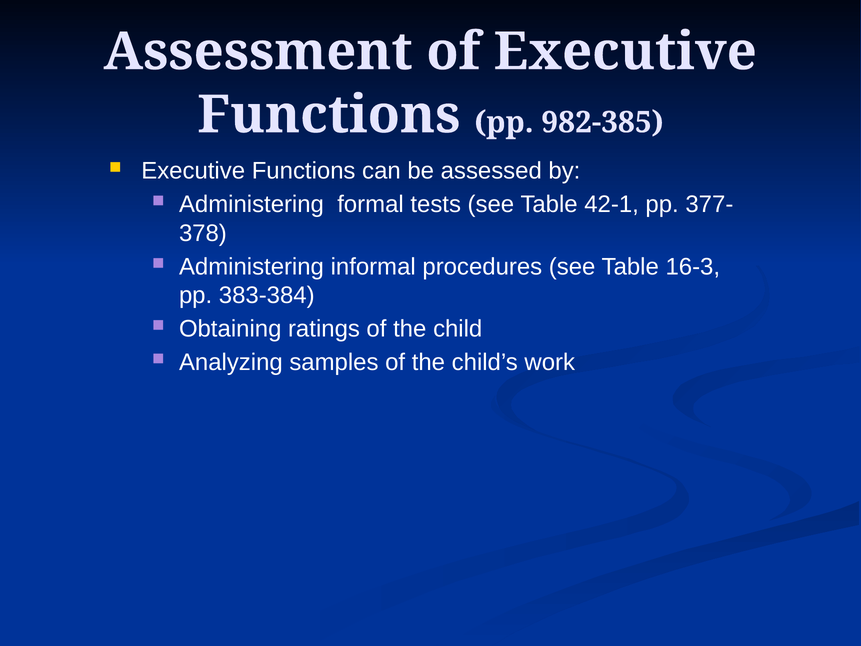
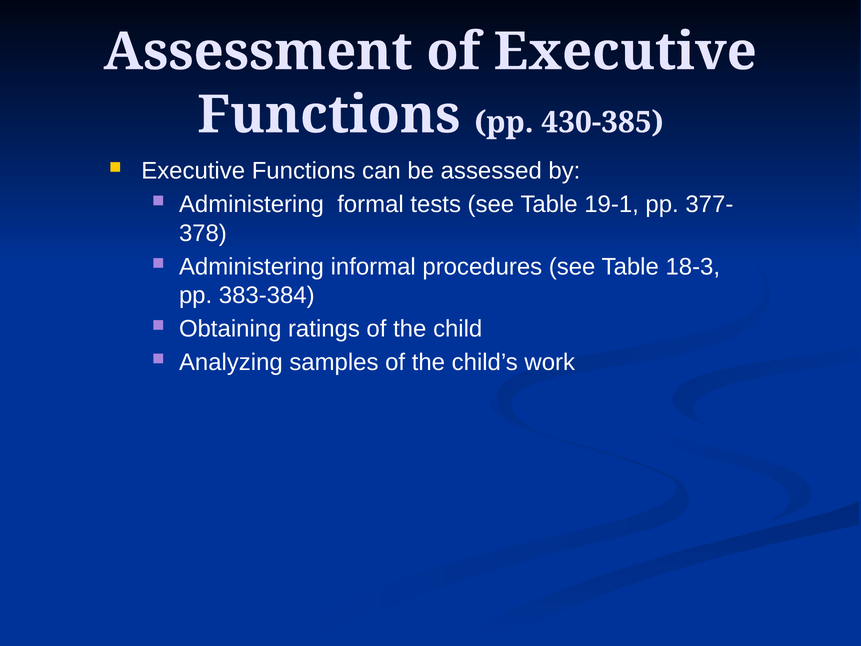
982-385: 982-385 -> 430-385
42-1: 42-1 -> 19-1
16-3: 16-3 -> 18-3
